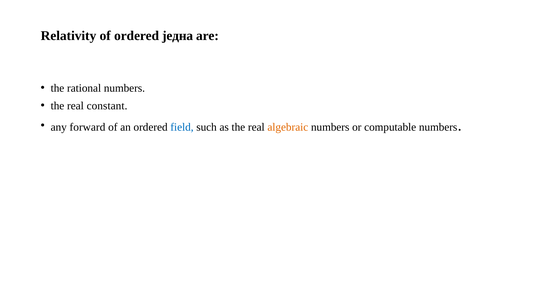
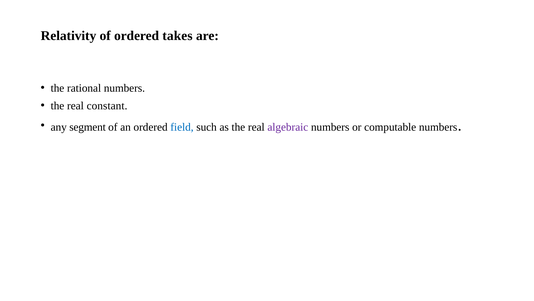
једна: једна -> takes
forward: forward -> segment
algebraic colour: orange -> purple
